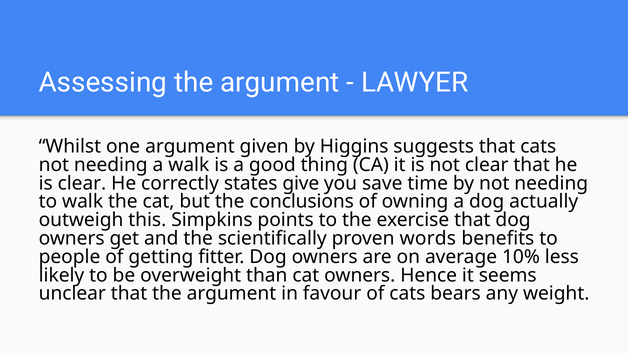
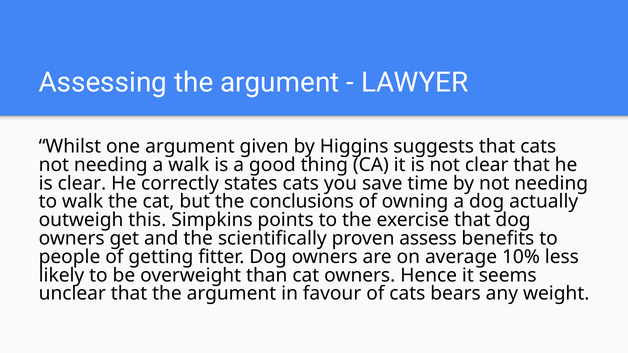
states give: give -> cats
words: words -> assess
